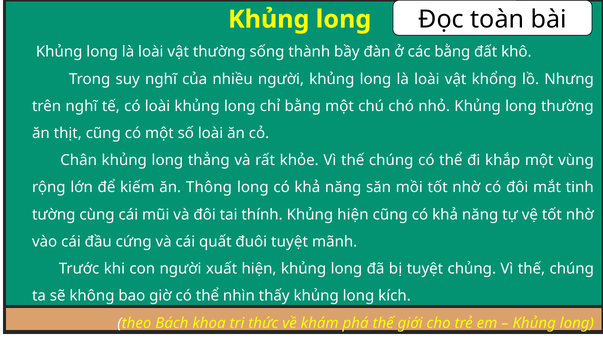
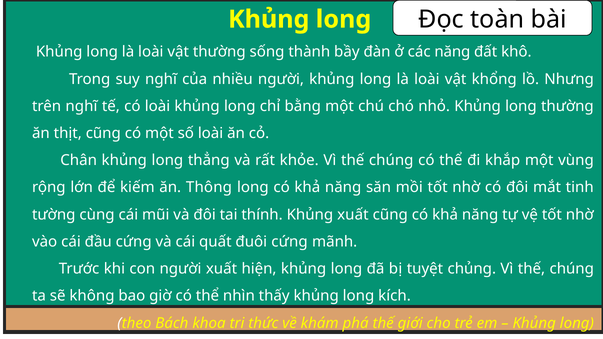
các bằng: bằng -> năng
Khủng hiện: hiện -> xuất
đuôi tuyệt: tuyệt -> cứng
